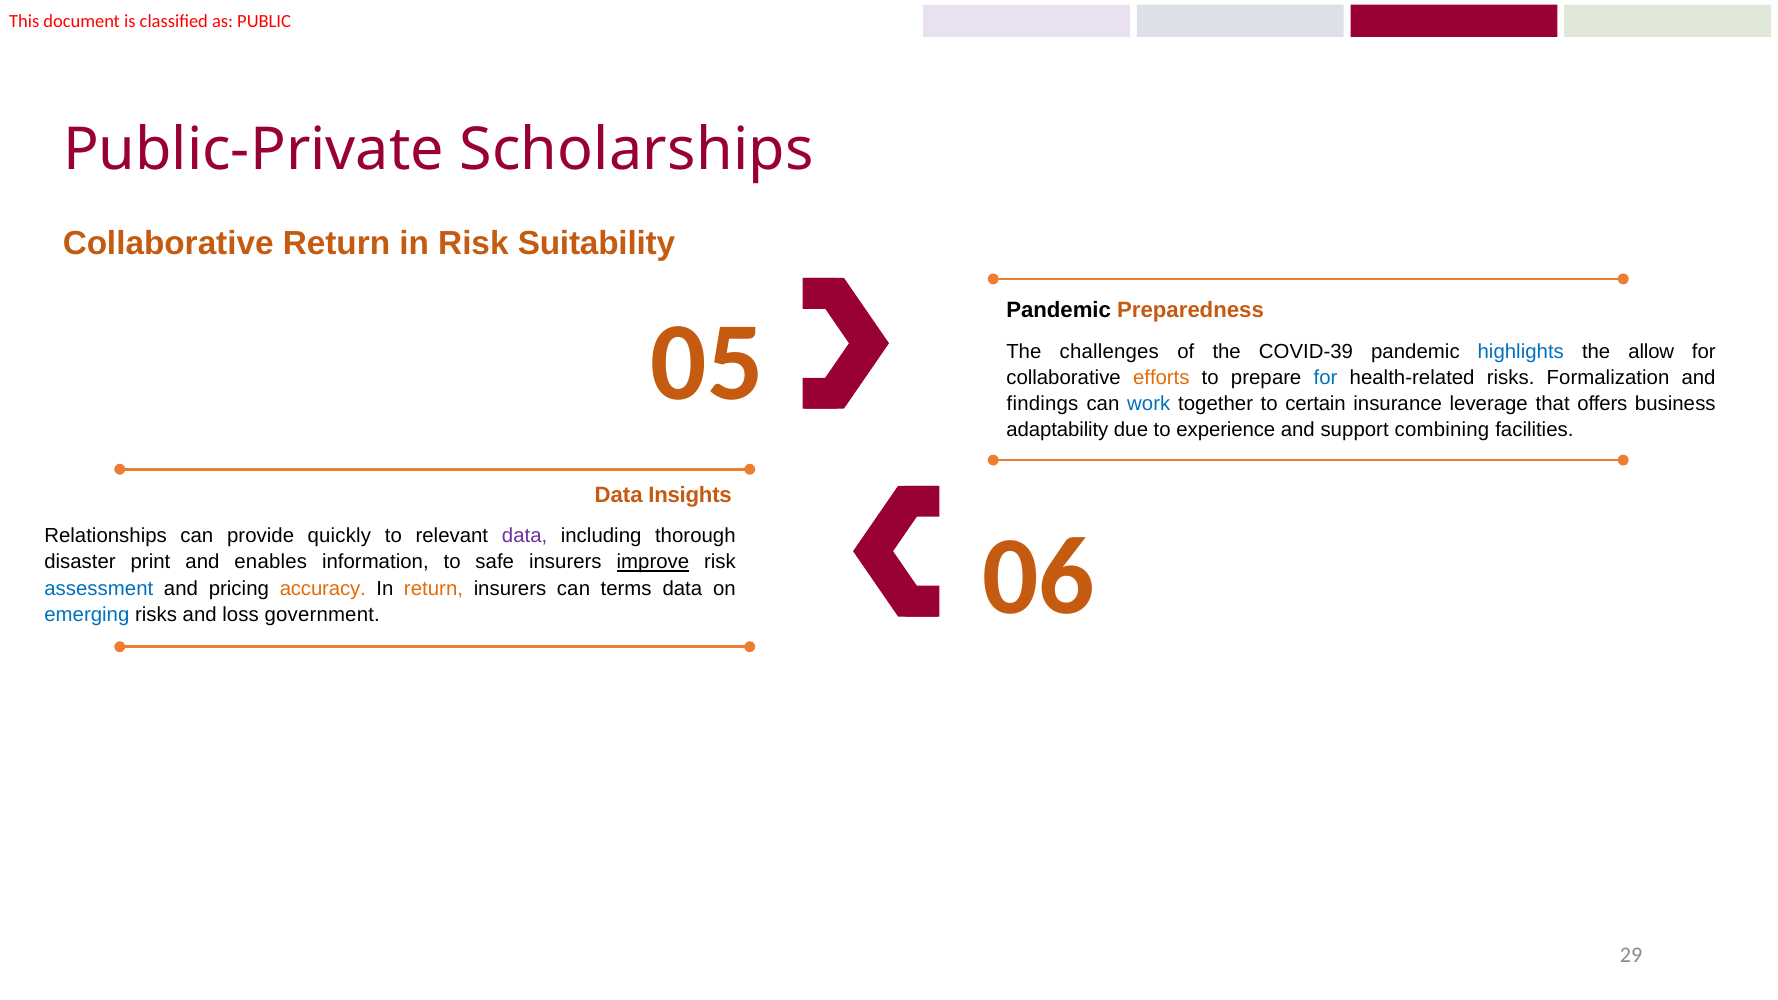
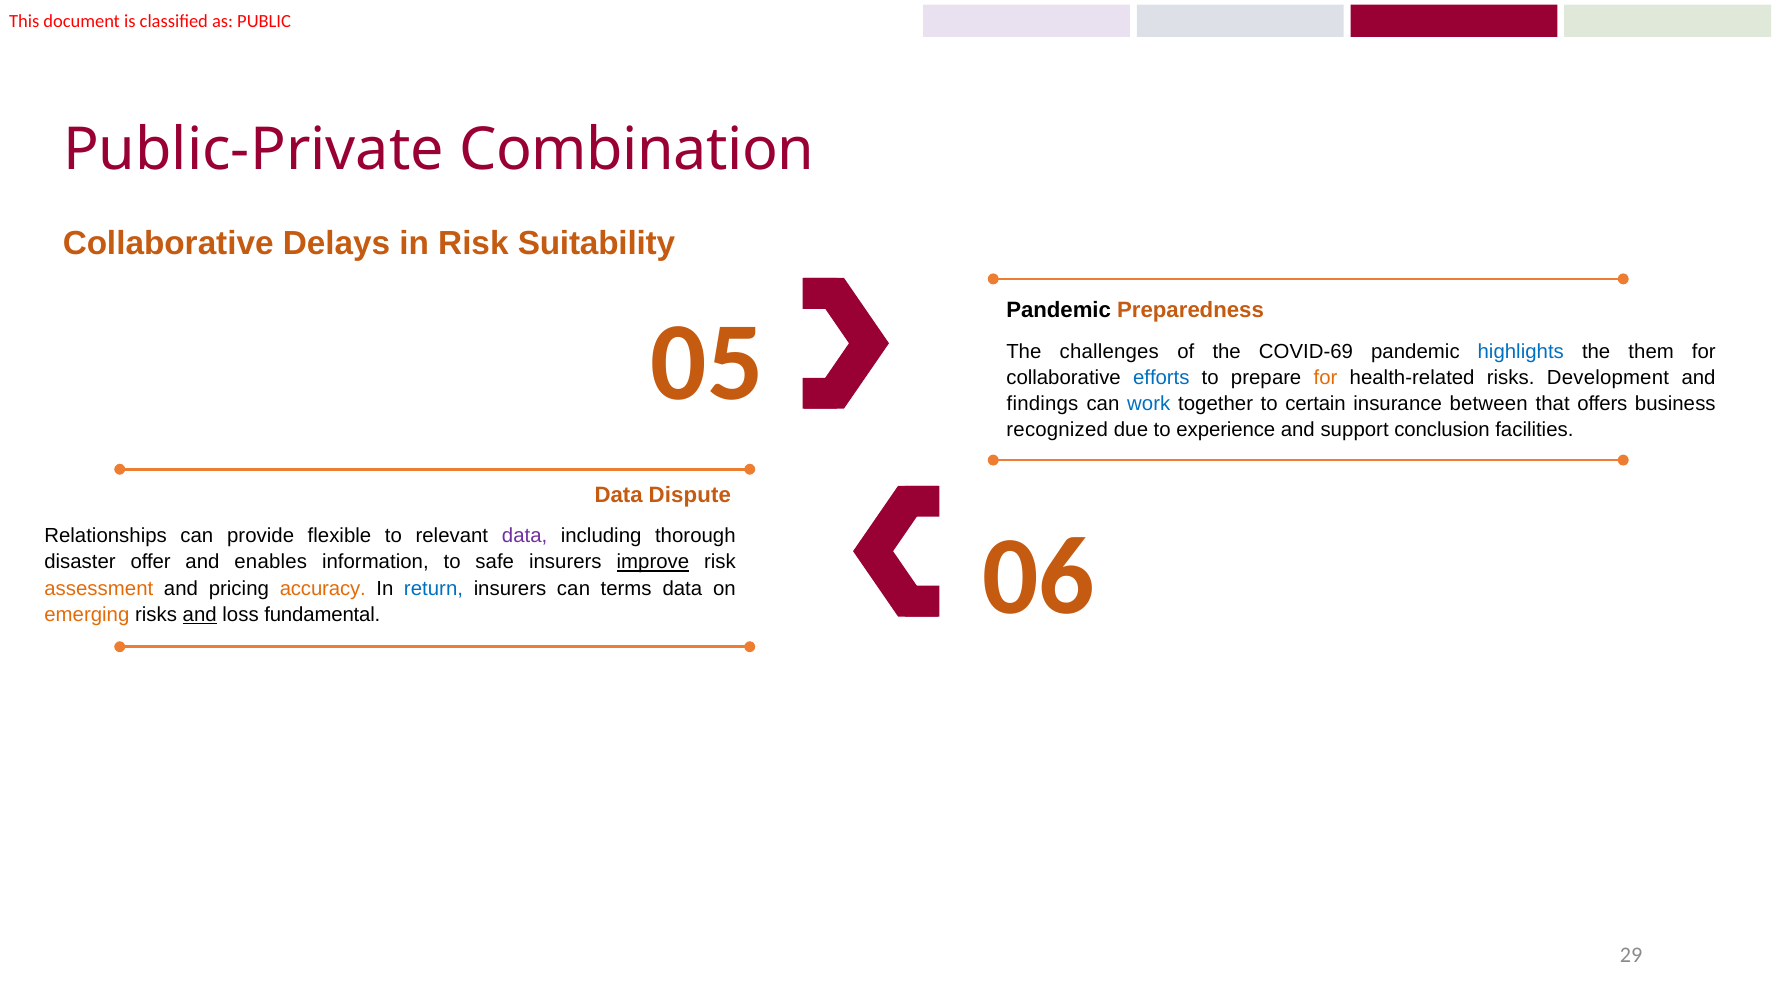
Scholarships: Scholarships -> Combination
Collaborative Return: Return -> Delays
COVID-39: COVID-39 -> COVID-69
allow: allow -> them
efforts colour: orange -> blue
for at (1326, 378) colour: blue -> orange
Formalization: Formalization -> Development
leverage: leverage -> between
adaptability: adaptability -> recognized
combining: combining -> conclusion
Insights: Insights -> Dispute
quickly: quickly -> flexible
print: print -> offer
assessment colour: blue -> orange
return at (434, 588) colour: orange -> blue
emerging colour: blue -> orange
and at (200, 615) underline: none -> present
government: government -> fundamental
